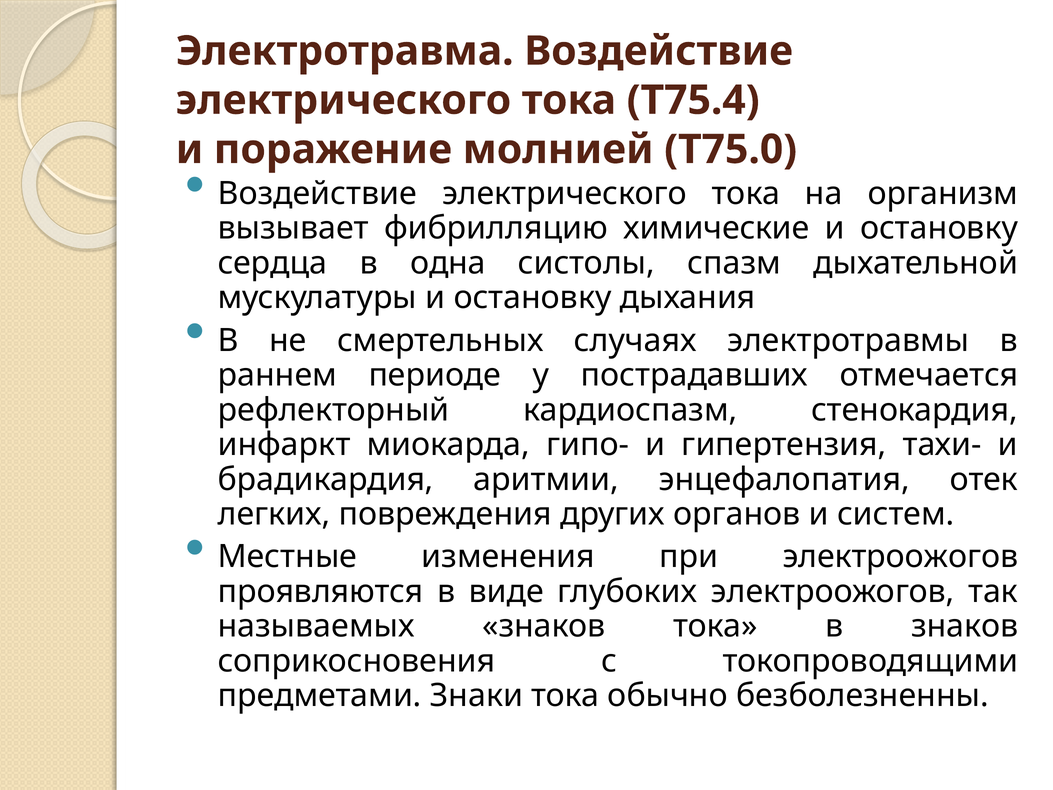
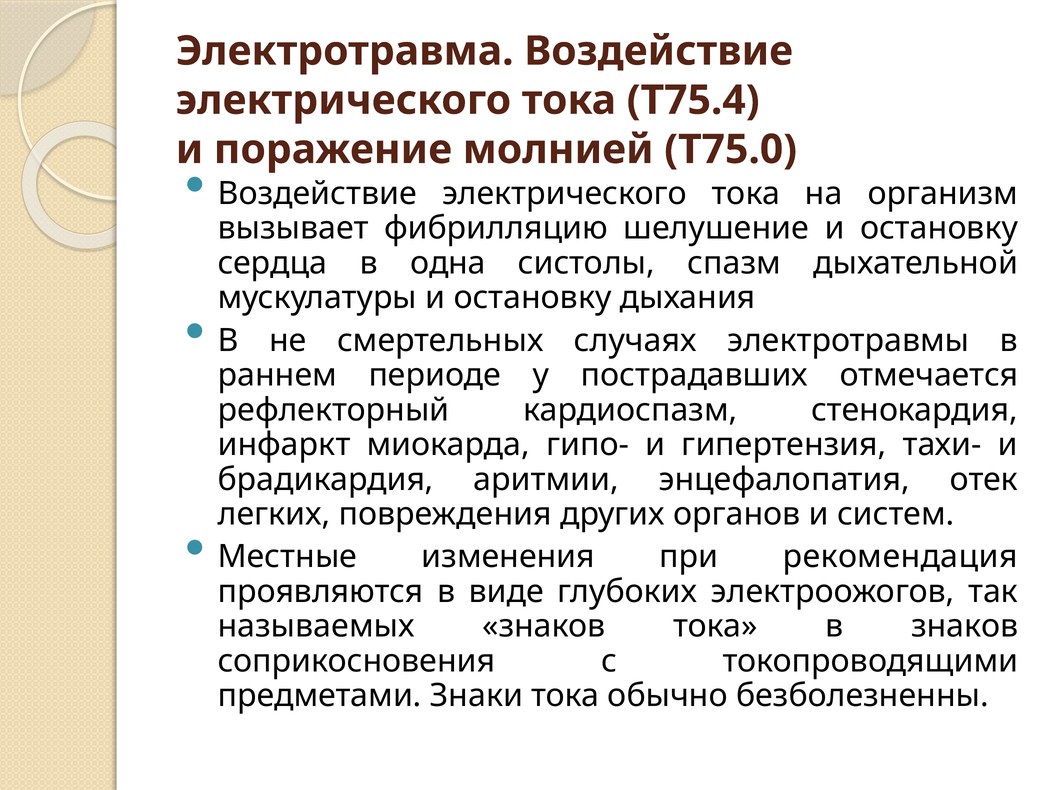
химические: химические -> шелушение
при электроожогов: электроожогов -> рекомендация
